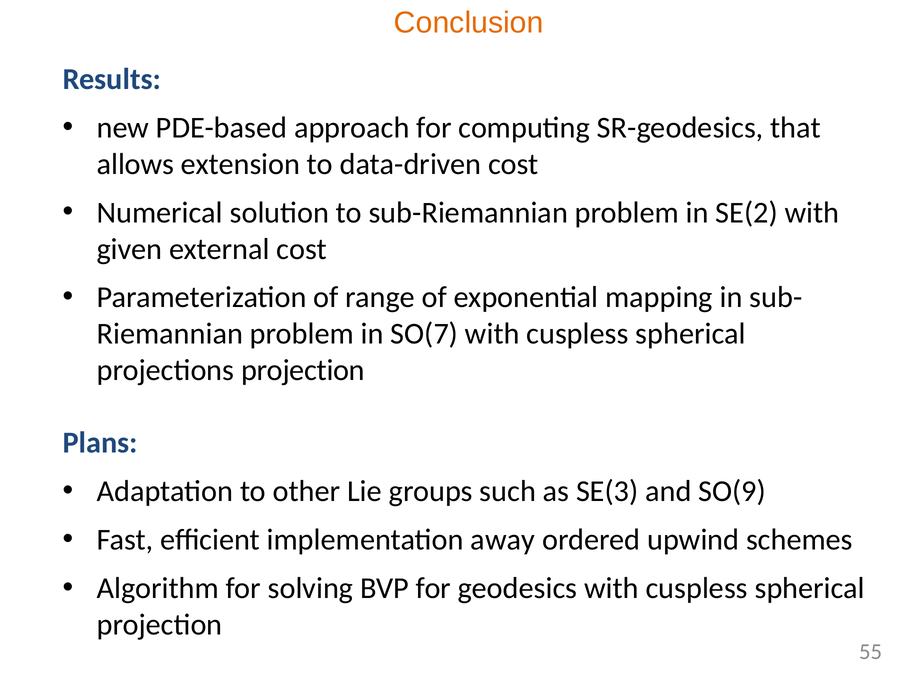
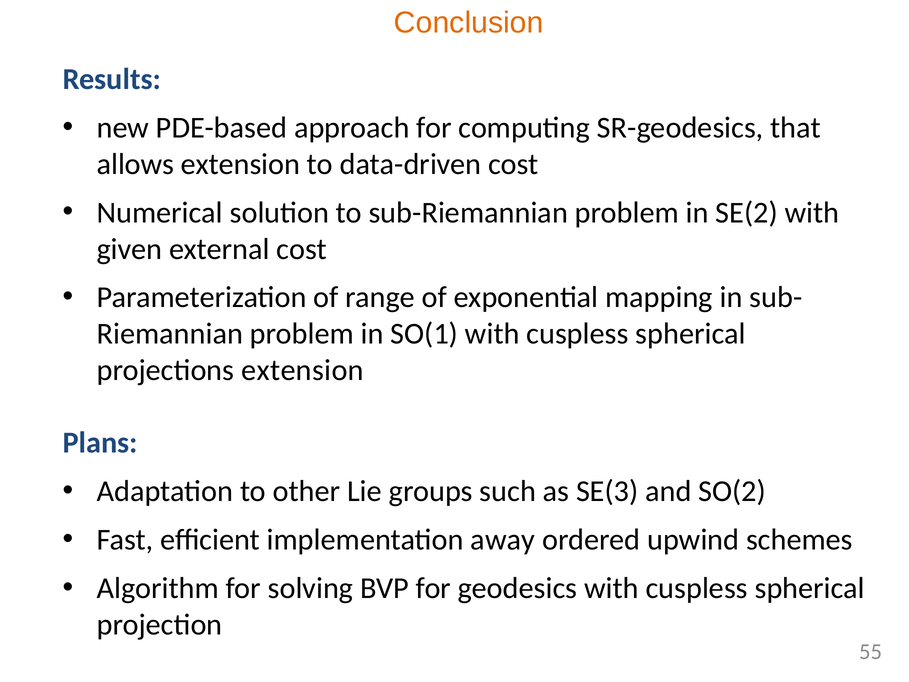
SO(7: SO(7 -> SO(1
projections projection: projection -> extension
SO(9: SO(9 -> SO(2
